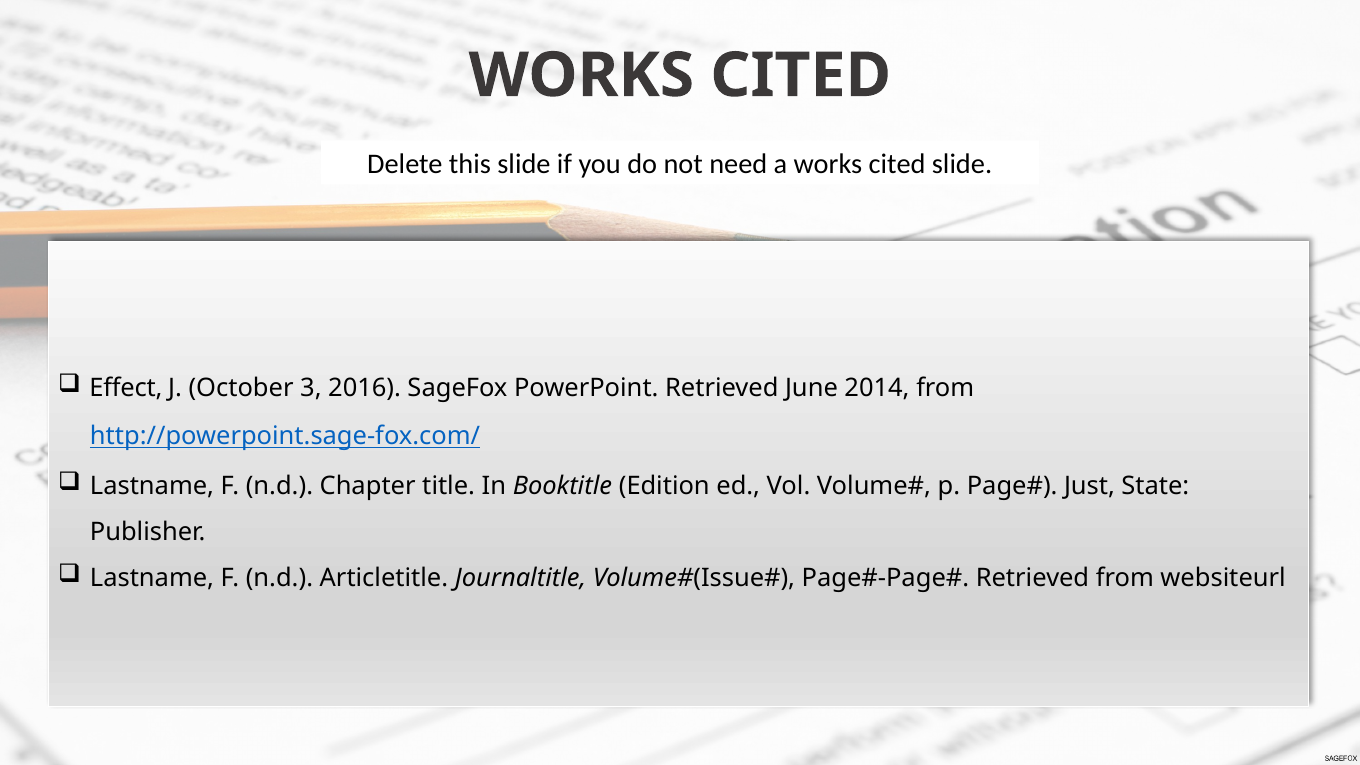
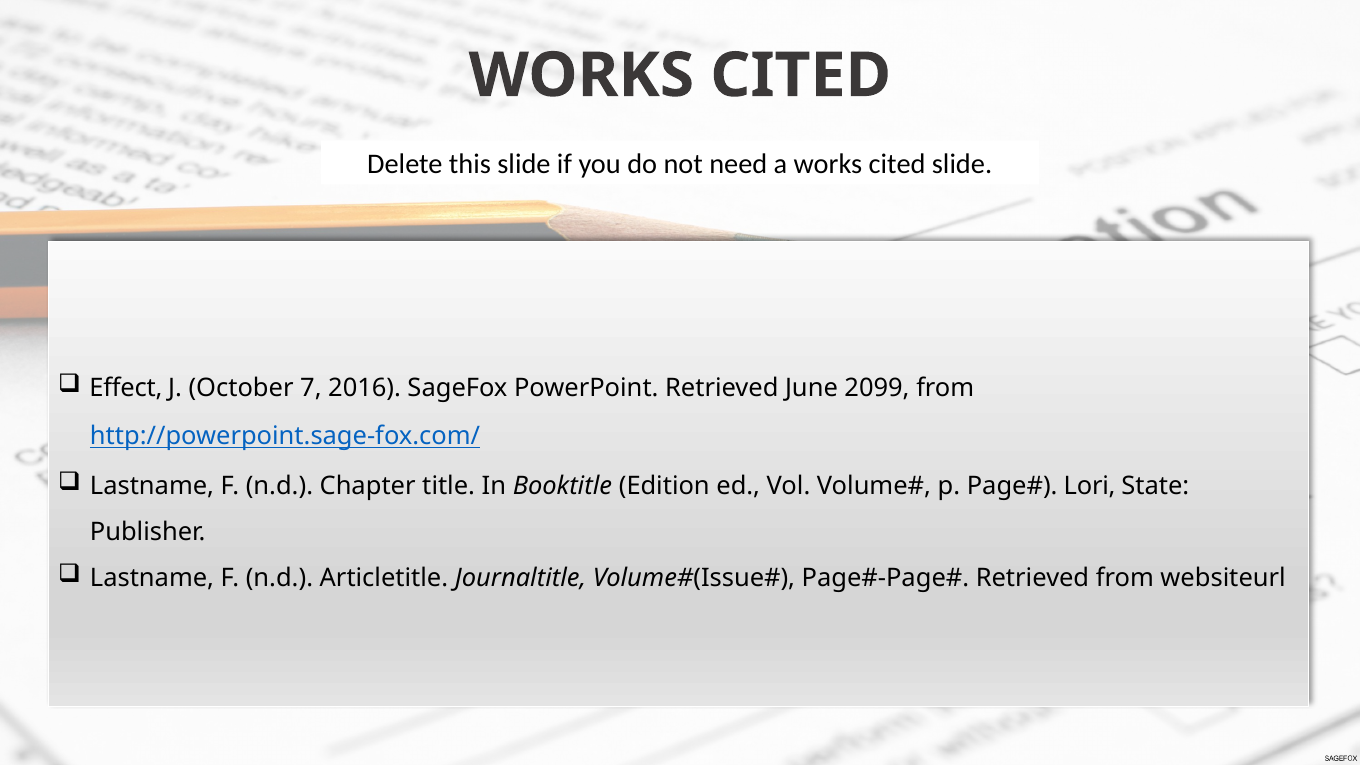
3: 3 -> 7
2014: 2014 -> 2099
Just: Just -> Lori
